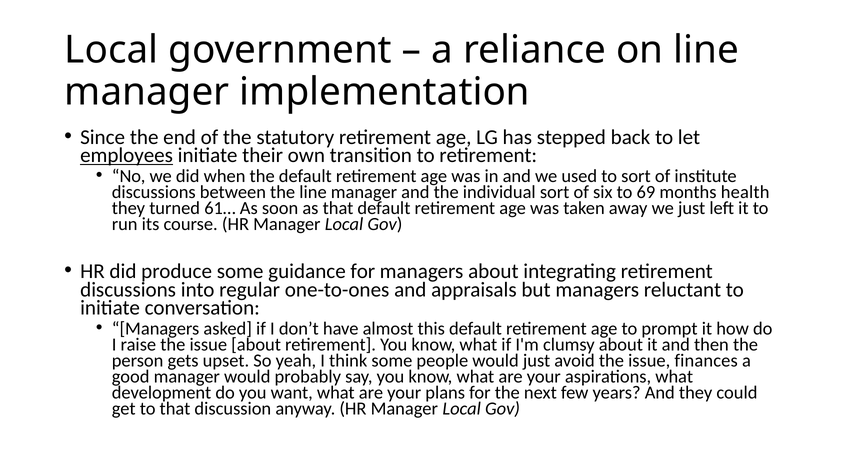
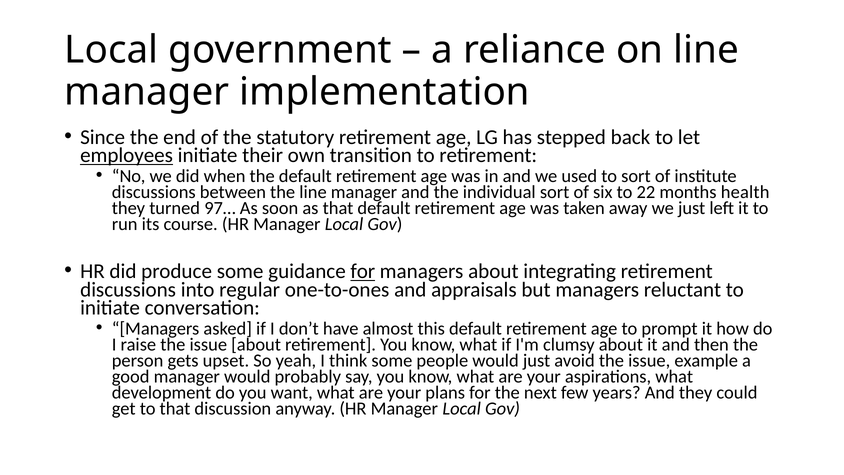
69: 69 -> 22
61…: 61… -> 97…
for at (363, 271) underline: none -> present
finances: finances -> example
